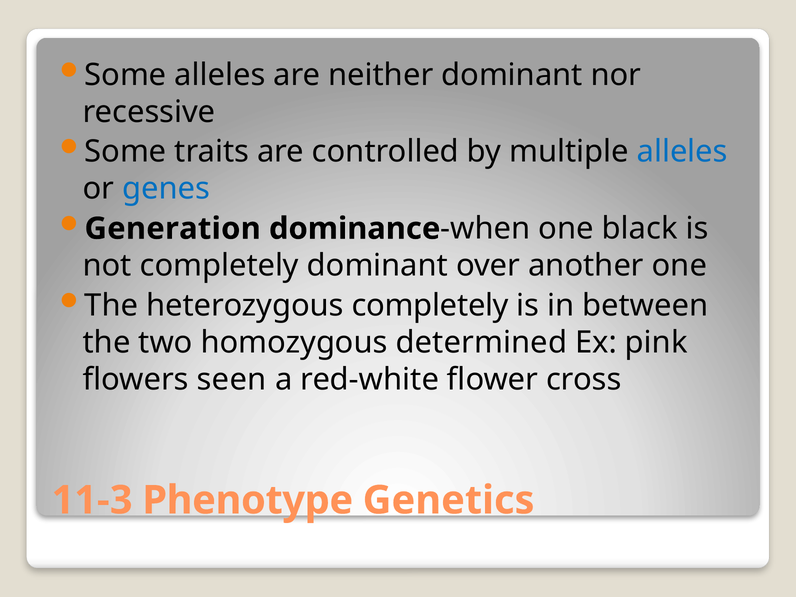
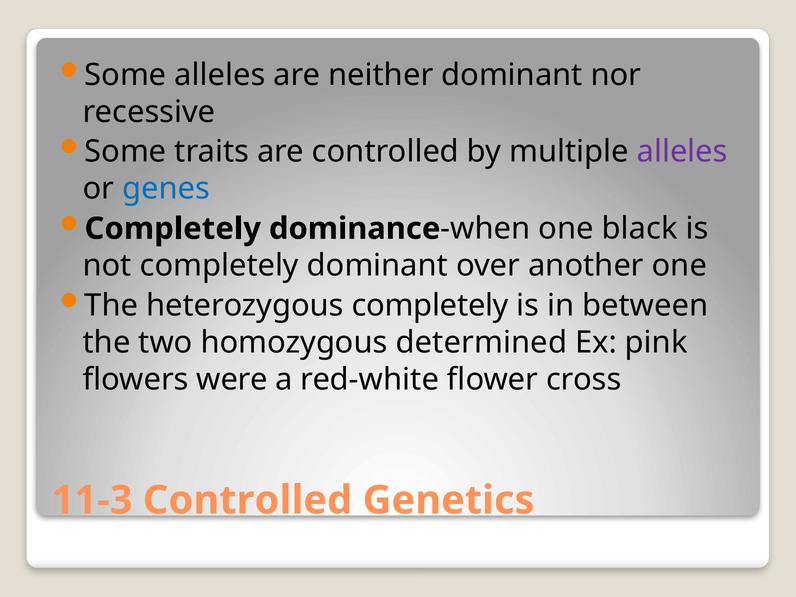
alleles at (682, 152) colour: blue -> purple
Generation at (173, 229): Generation -> Completely
seen: seen -> were
11-3 Phenotype: Phenotype -> Controlled
